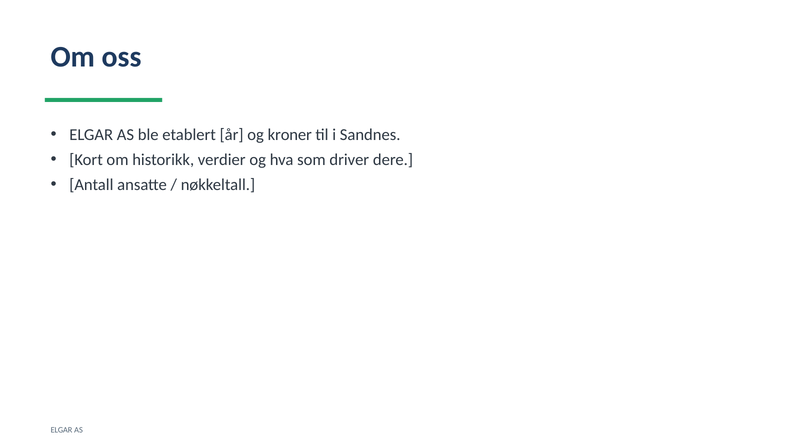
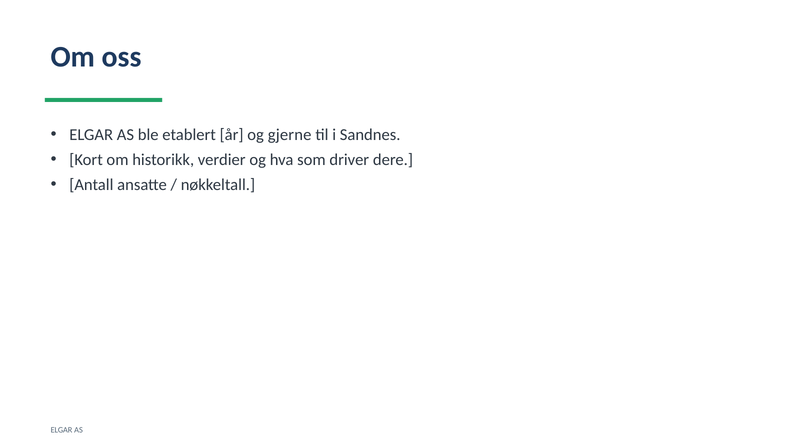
kroner: kroner -> gjerne
